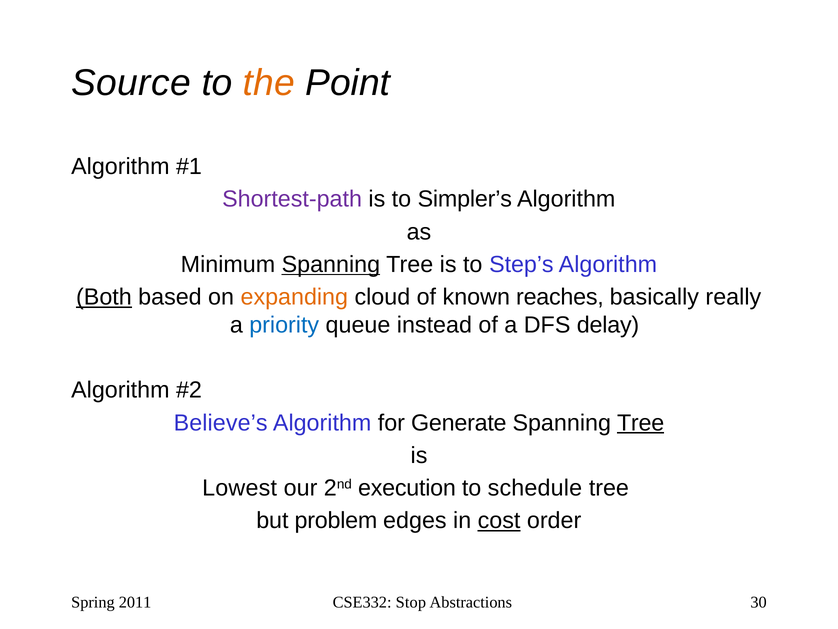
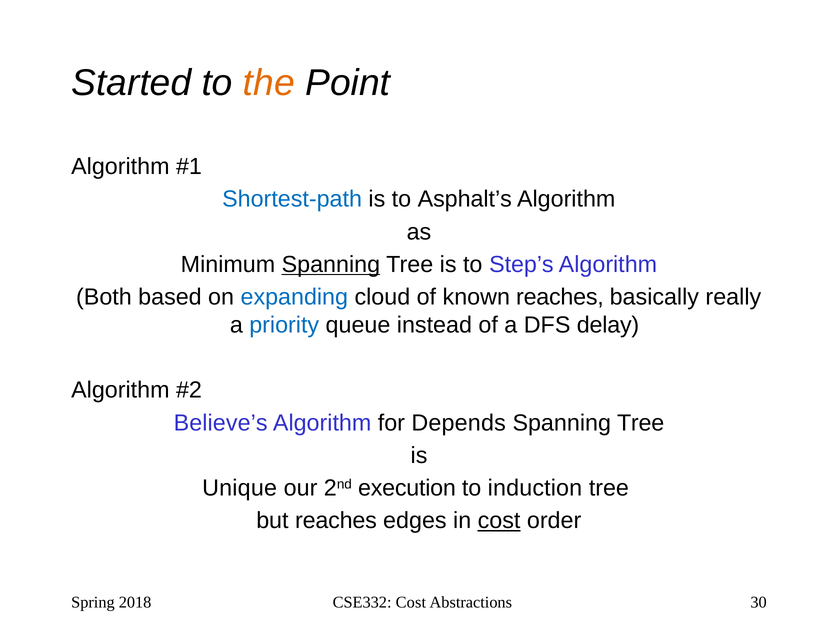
Source: Source -> Started
Shortest-path colour: purple -> blue
Simpler’s: Simpler’s -> Asphalt’s
Both underline: present -> none
expanding colour: orange -> blue
Generate: Generate -> Depends
Tree at (641, 423) underline: present -> none
Lowest: Lowest -> Unique
schedule: schedule -> induction
but problem: problem -> reaches
2011: 2011 -> 2018
CSE332 Stop: Stop -> Cost
